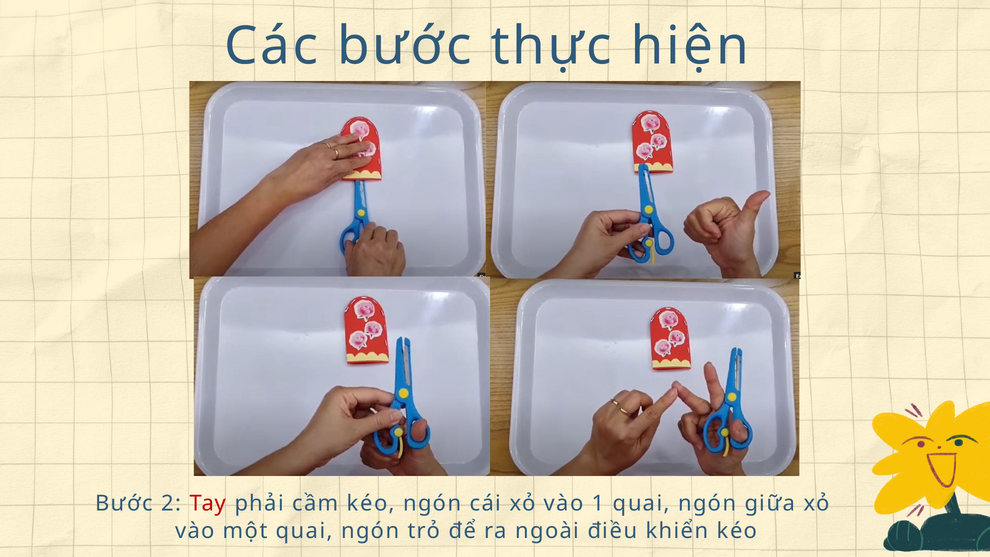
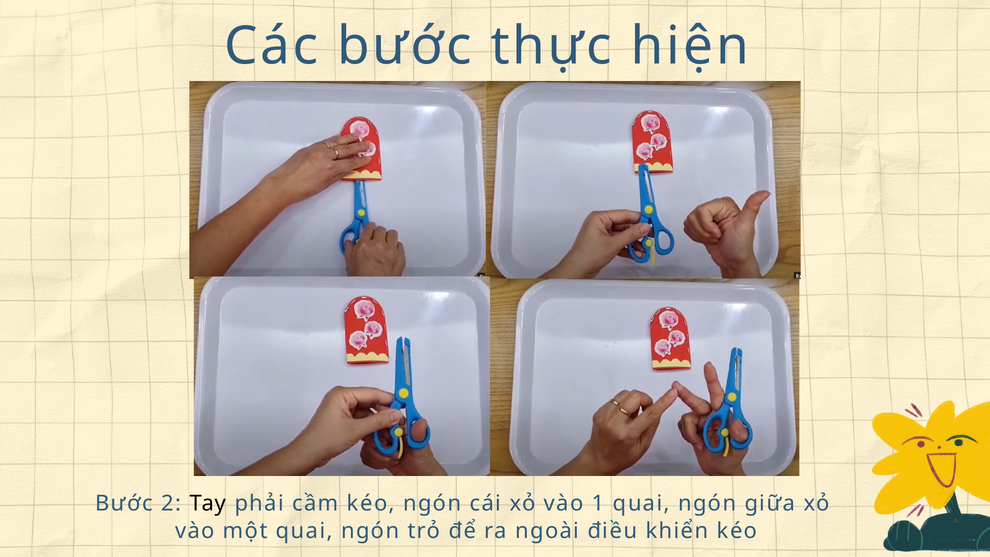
Tay colour: red -> black
